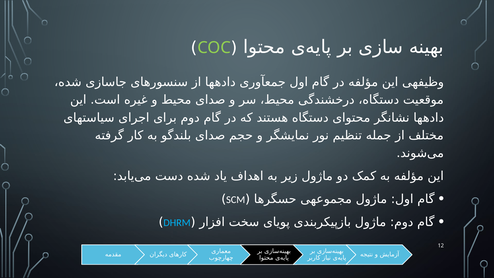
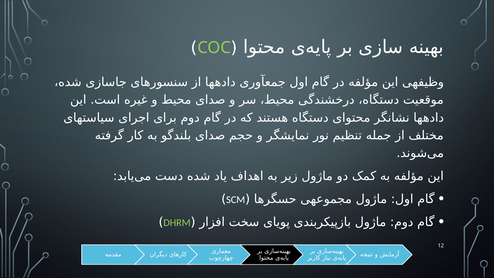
DHRM colour: light blue -> light green
